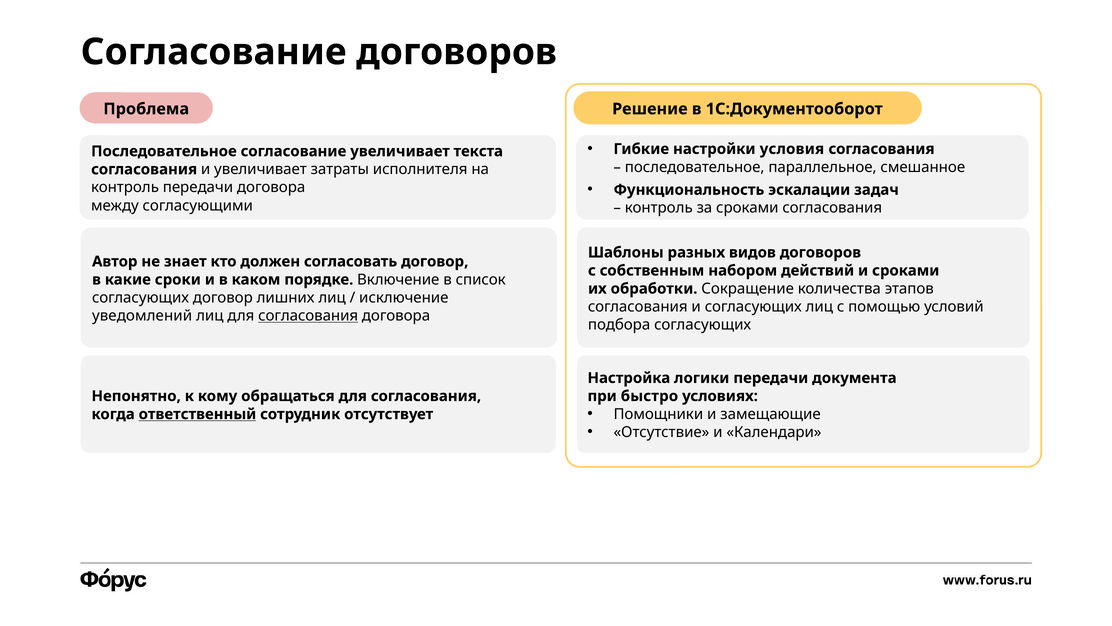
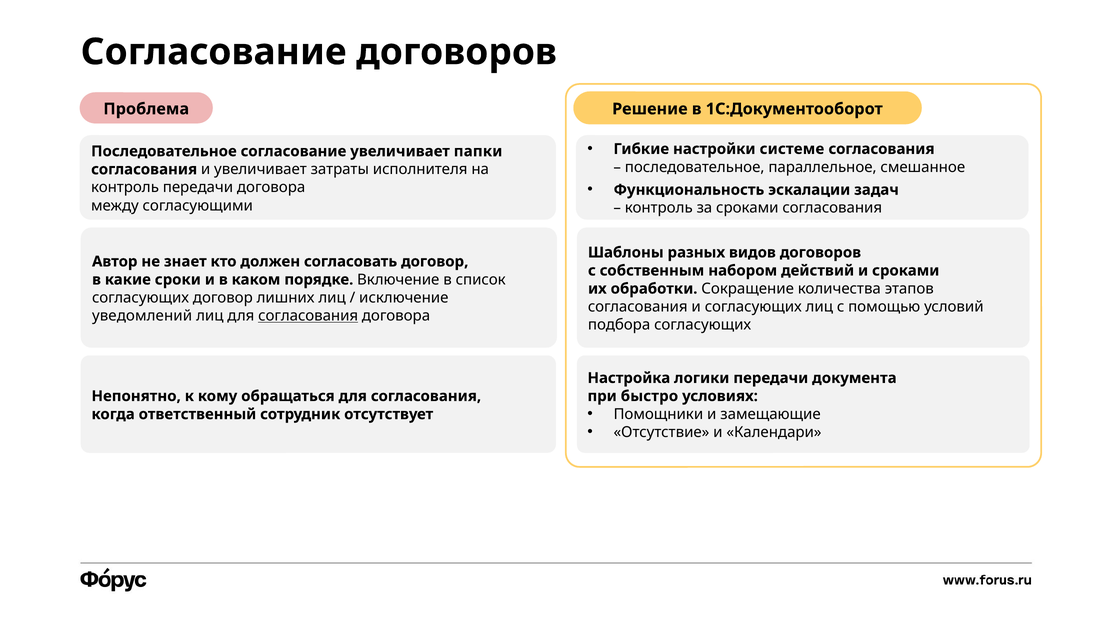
условия: условия -> системе
текста: текста -> папки
ответственный underline: present -> none
